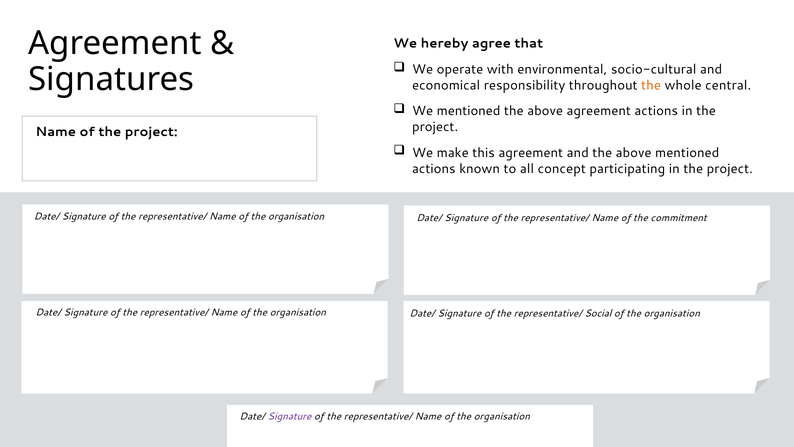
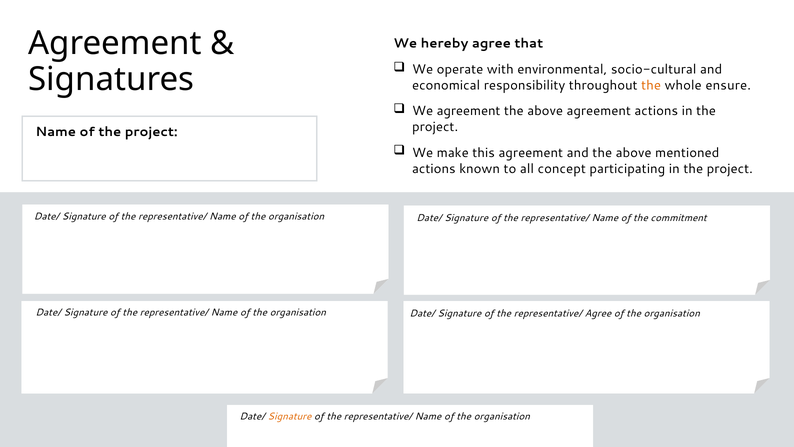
central: central -> ensure
We mentioned: mentioned -> agreement
representative/ Social: Social -> Agree
Signature at (289, 416) colour: purple -> orange
